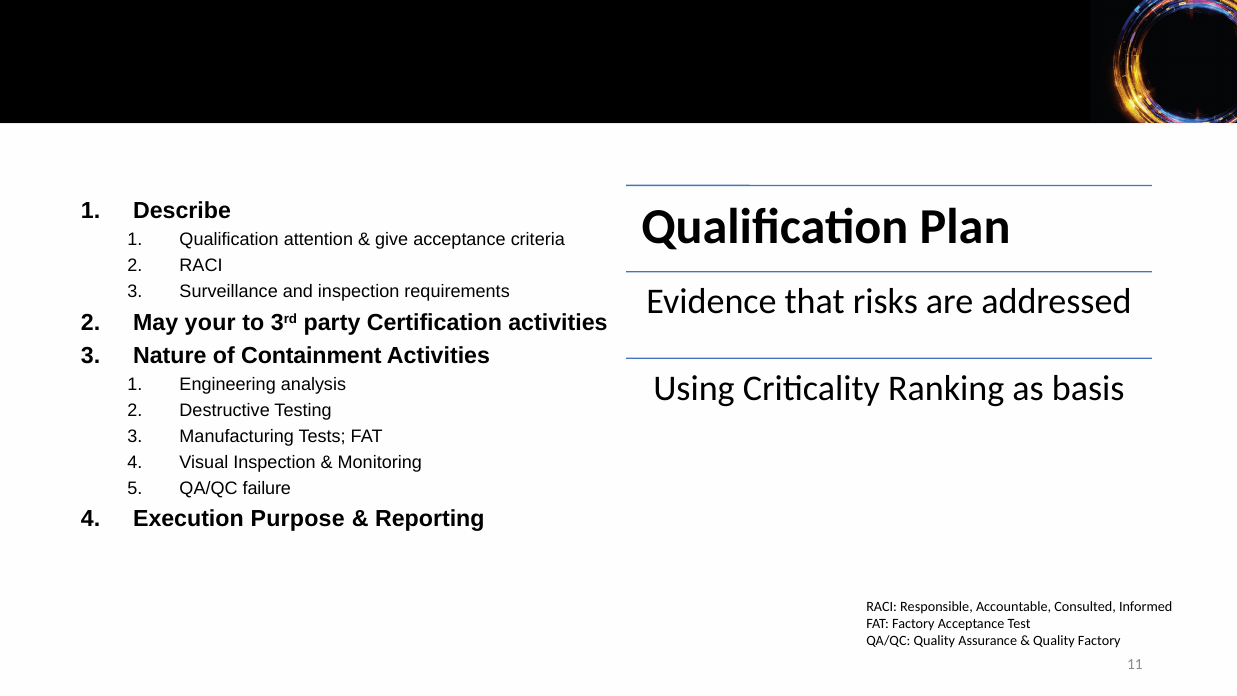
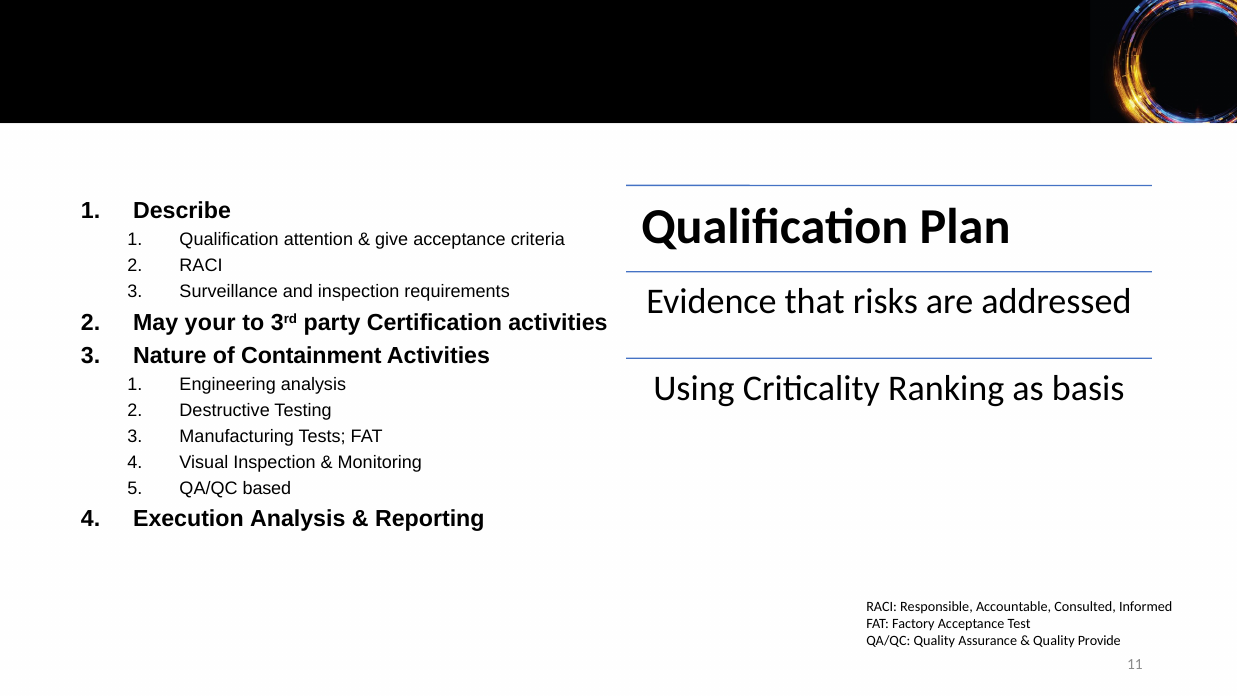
failure: failure -> based
Execution Purpose: Purpose -> Analysis
Quality Factory: Factory -> Provide
